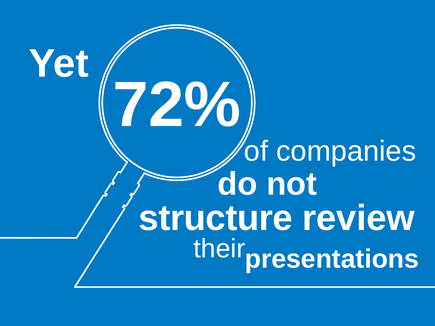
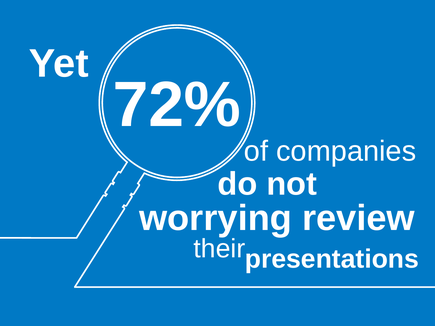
structure: structure -> worrying
